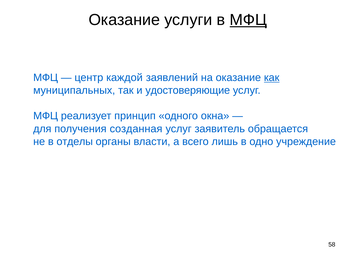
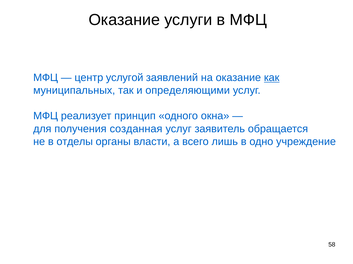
МФЦ at (248, 20) underline: present -> none
каждой: каждой -> услугой
удостоверяющие: удостоверяющие -> определяющими
